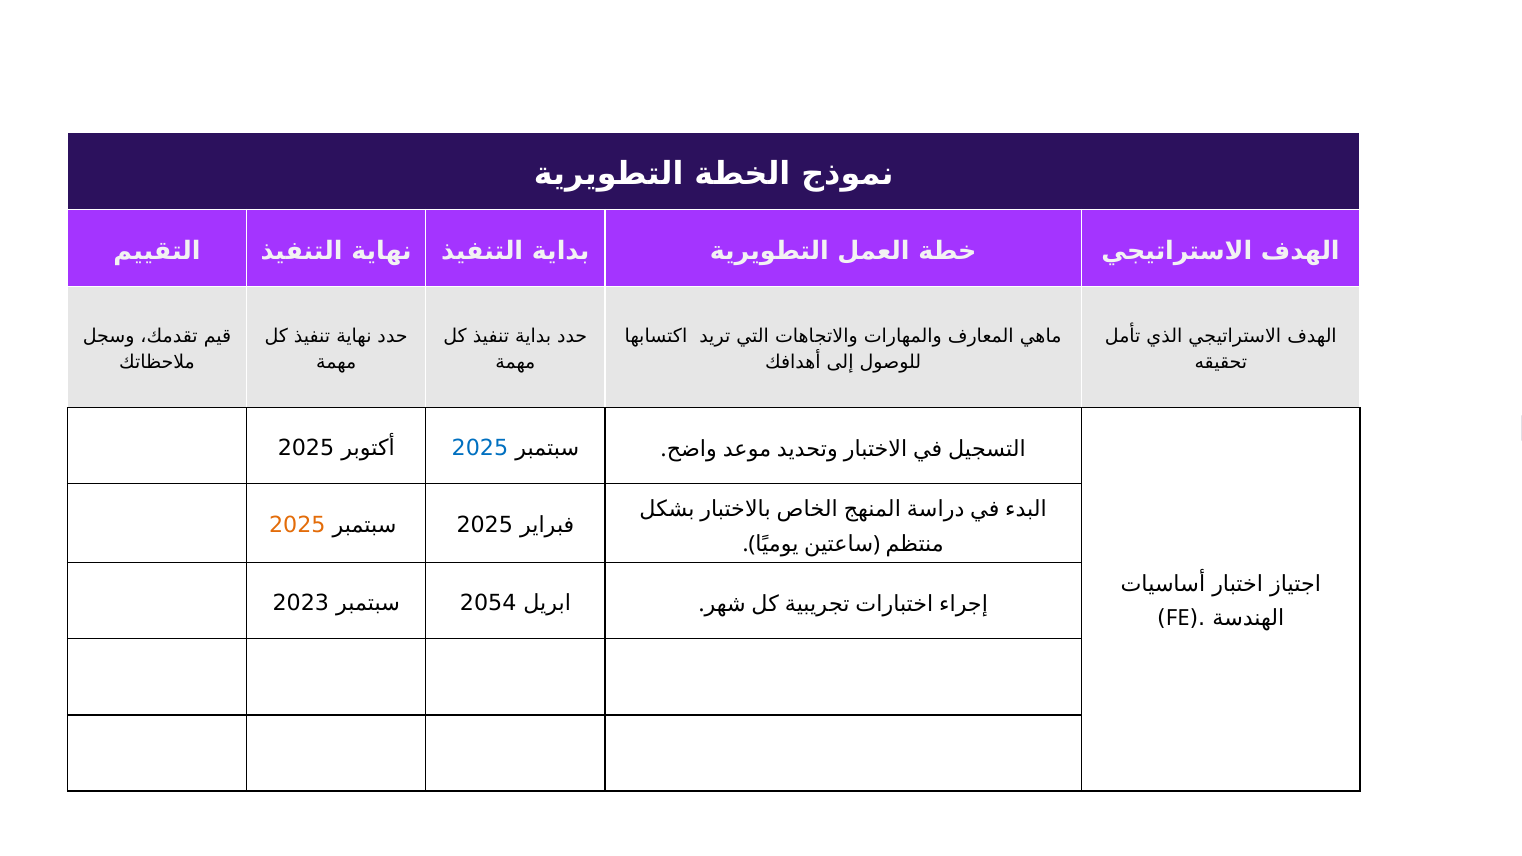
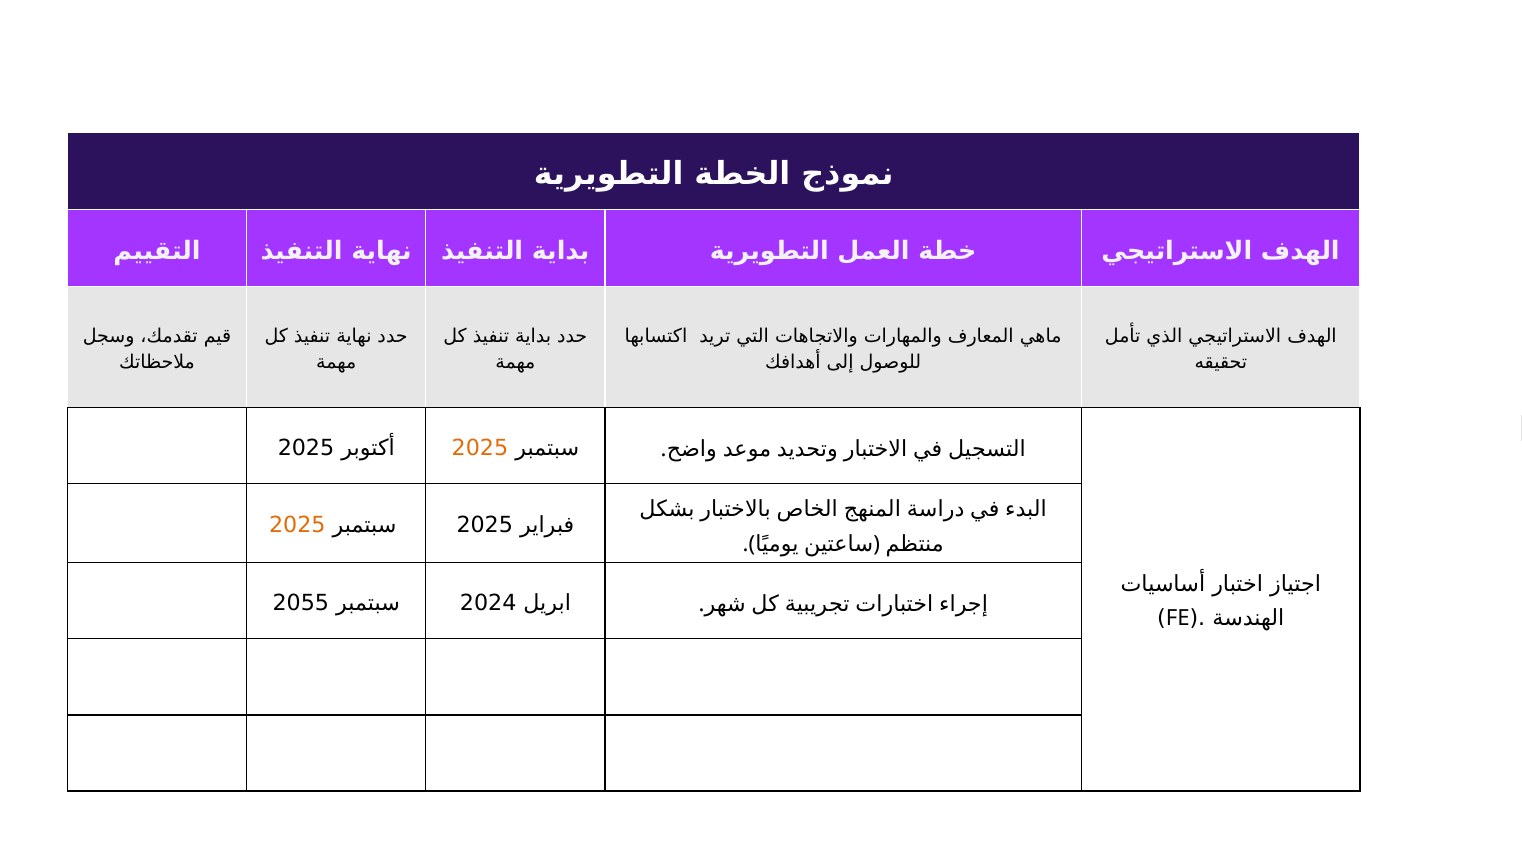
2025 at (480, 448) colour: blue -> orange
2023: 2023 -> 2055
2054: 2054 -> 2024
